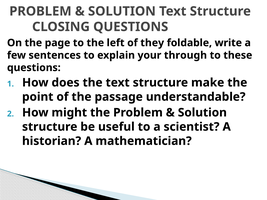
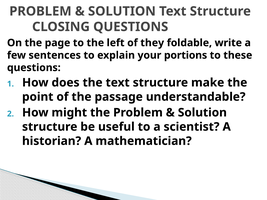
through: through -> portions
